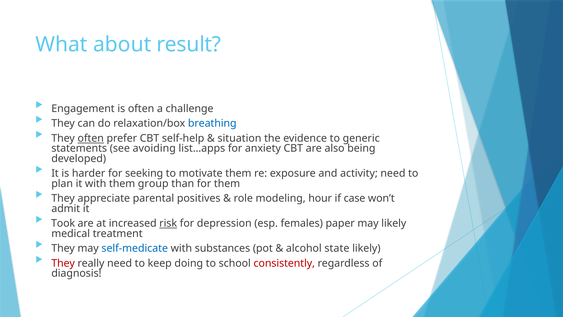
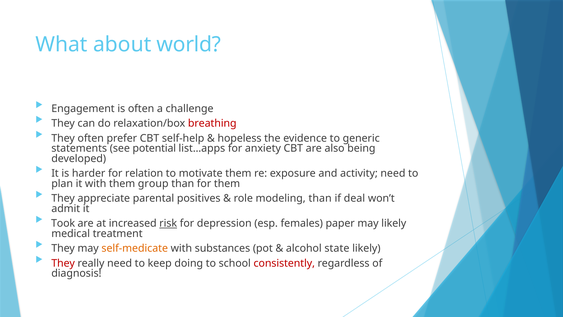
result: result -> world
breathing colour: blue -> red
often at (91, 138) underline: present -> none
situation: situation -> hopeless
avoiding: avoiding -> potential
seeking: seeking -> relation
modeling hour: hour -> than
case: case -> deal
self-medicate colour: blue -> orange
